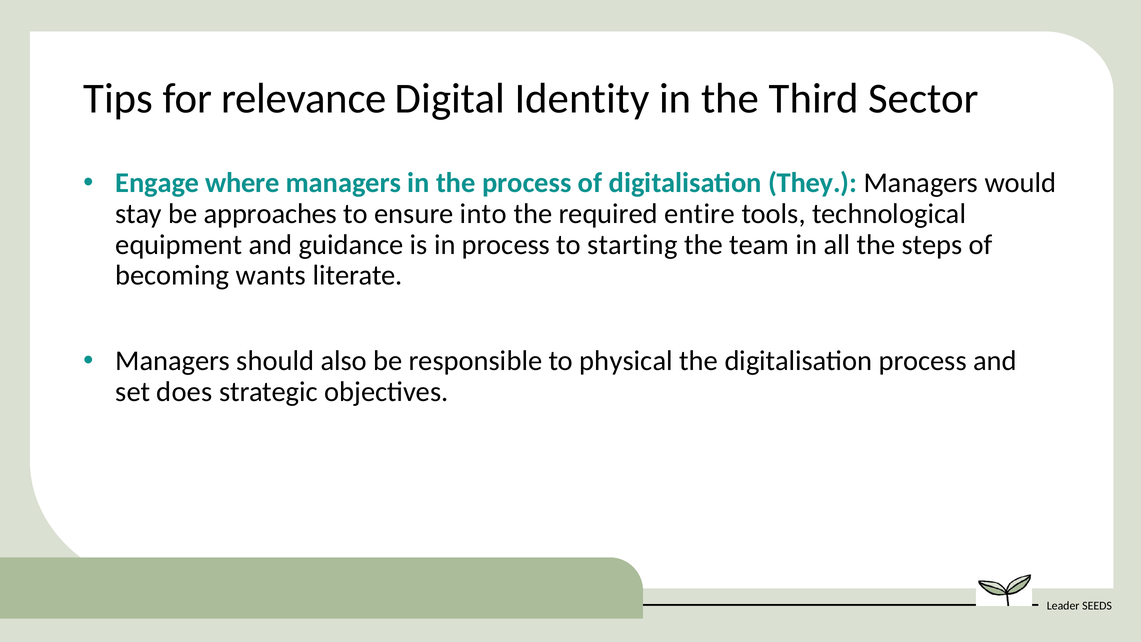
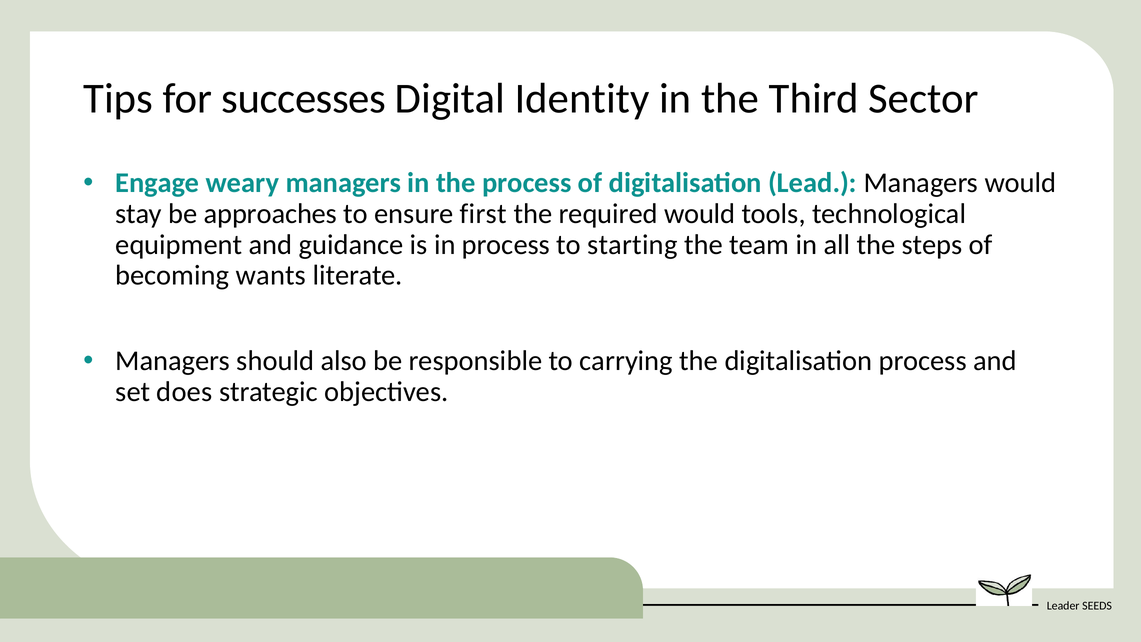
relevance: relevance -> successes
where: where -> weary
They: They -> Lead
into: into -> first
required entire: entire -> would
physical: physical -> carrying
